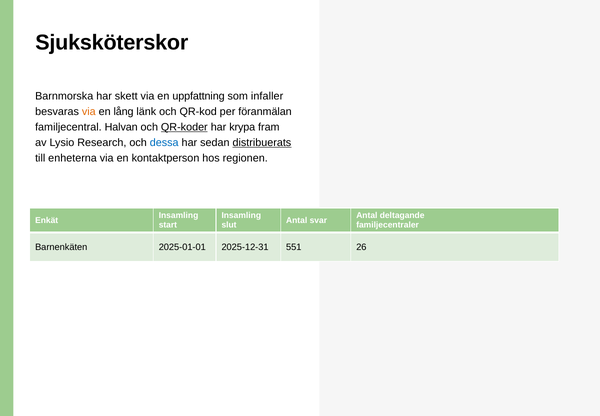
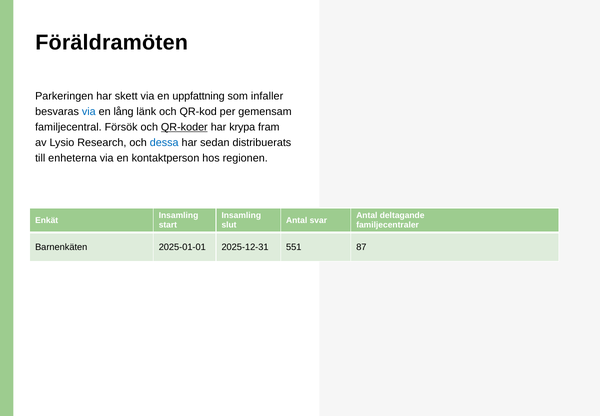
Sjuksköterskor: Sjuksköterskor -> Föräldramöten
Barnmorska: Barnmorska -> Parkeringen
via at (89, 111) colour: orange -> blue
föranmälan: föranmälan -> gemensam
Halvan: Halvan -> Försök
distribuerats underline: present -> none
26: 26 -> 87
